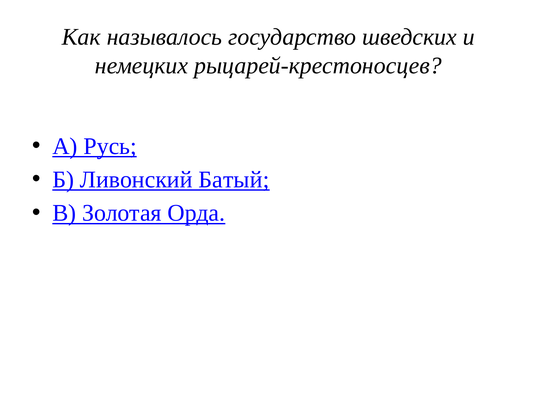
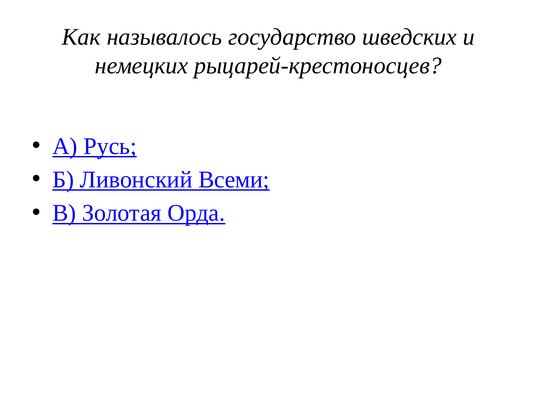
Батый: Батый -> Всеми
